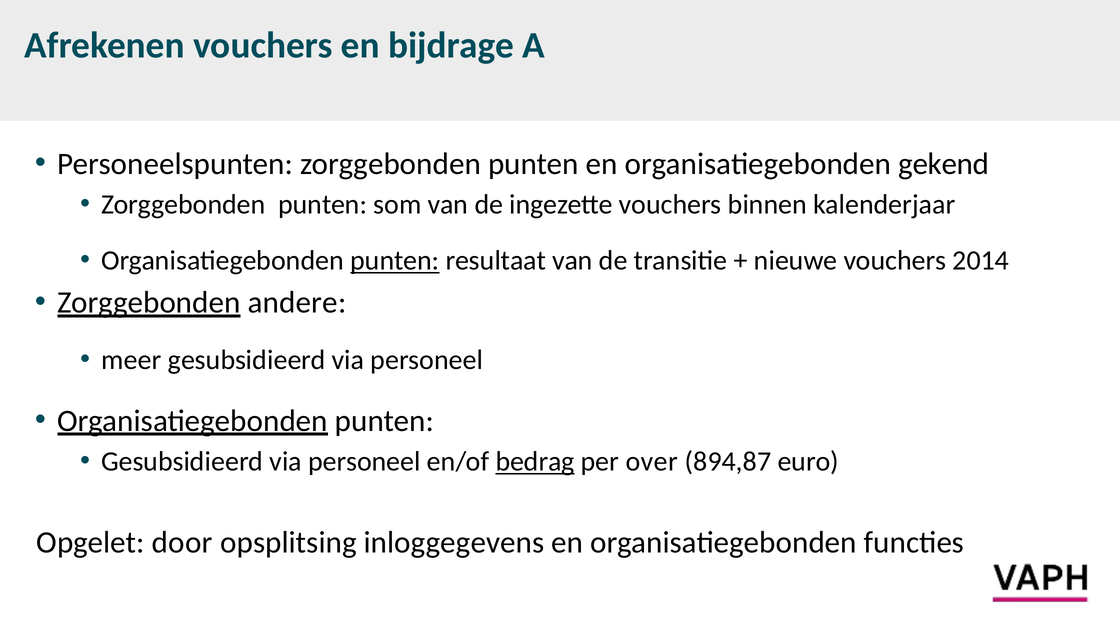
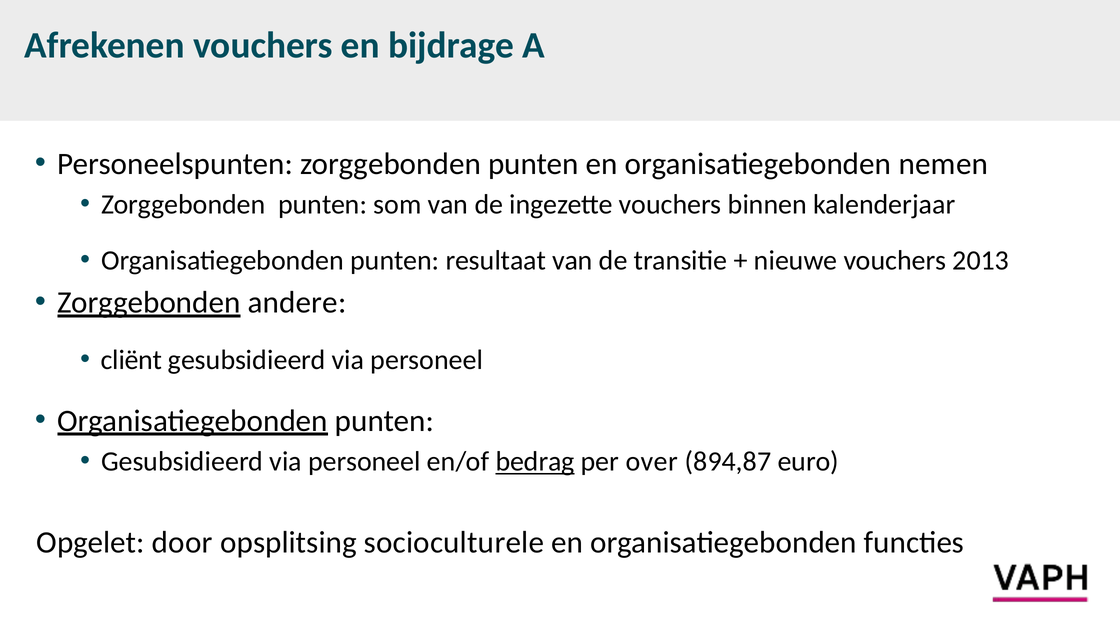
gekend: gekend -> nemen
punten at (395, 261) underline: present -> none
2014: 2014 -> 2013
meer: meer -> cliënt
inloggegevens: inloggegevens -> socioculturele
